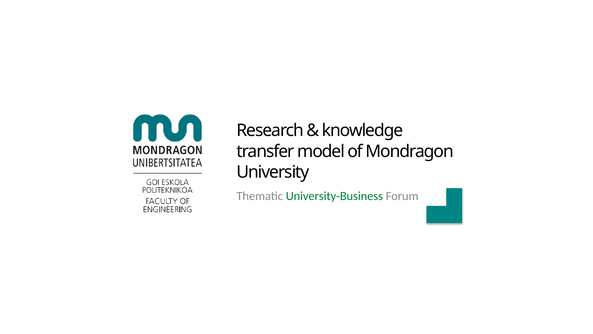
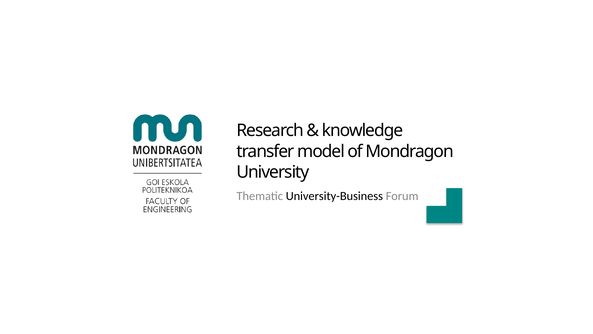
University-Business colour: green -> black
